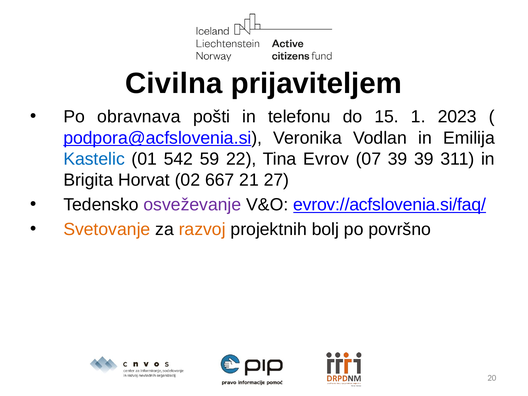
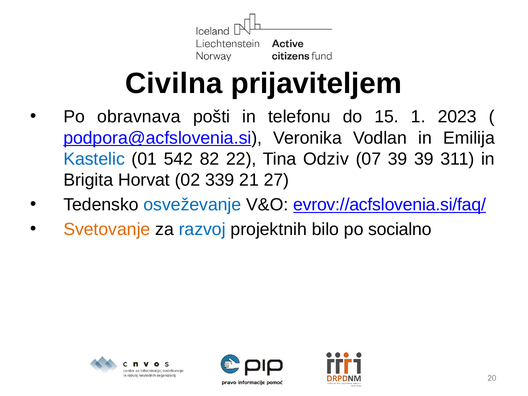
59: 59 -> 82
Evrov: Evrov -> Odziv
667: 667 -> 339
osveževanje colour: purple -> blue
razvoj colour: orange -> blue
bolj: bolj -> bilo
površno: površno -> socialno
